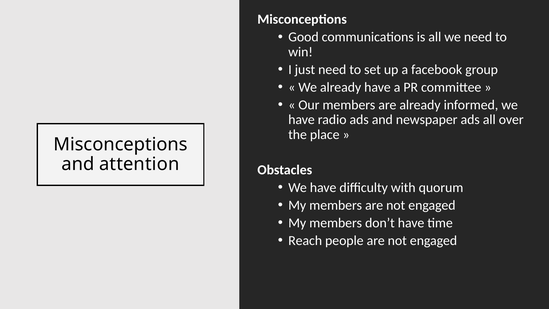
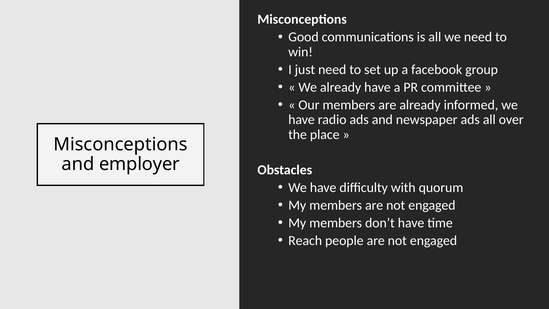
attention: attention -> employer
